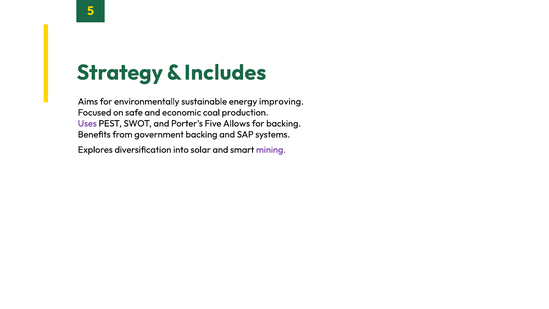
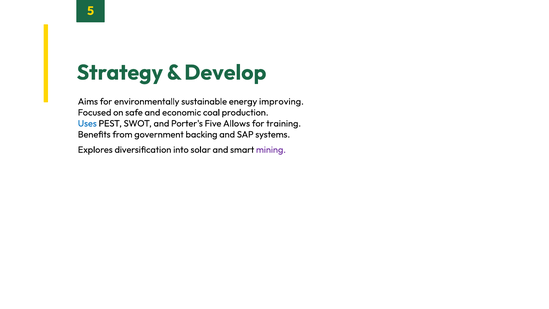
Includes: Includes -> Develop
Uses colour: purple -> blue
for backing: backing -> training
